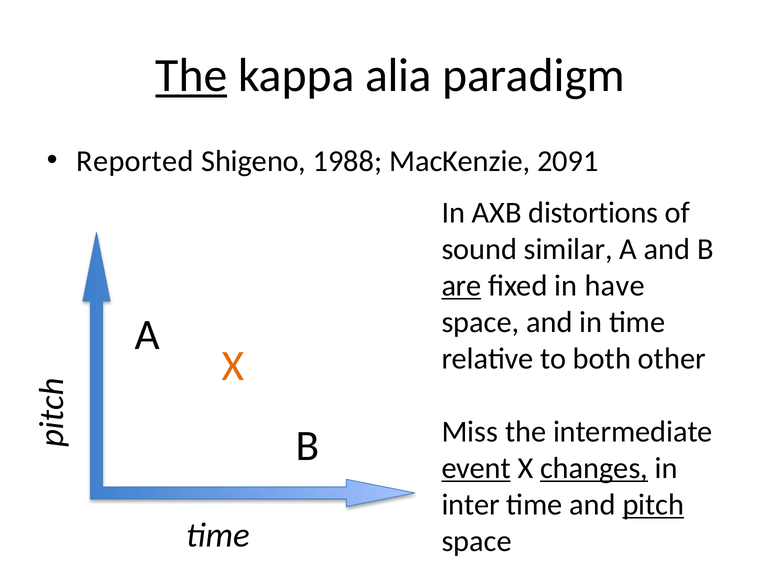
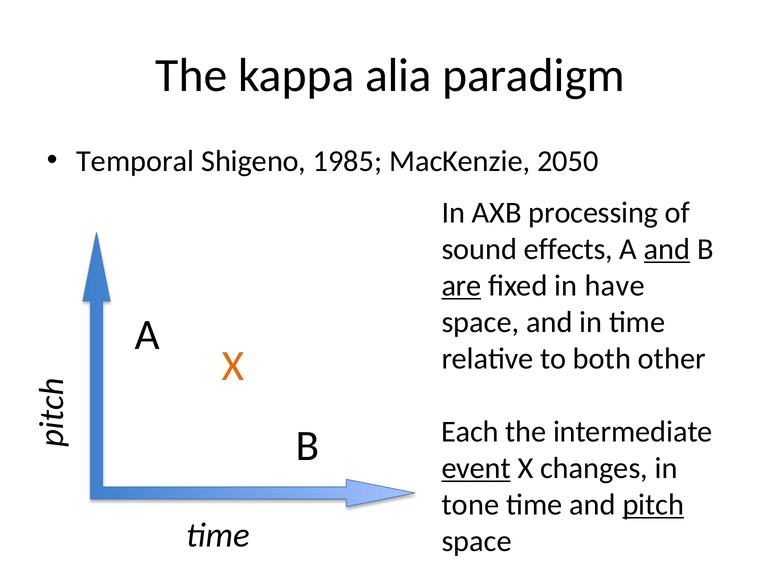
The at (191, 76) underline: present -> none
Reported: Reported -> Temporal
1988: 1988 -> 1985
2091: 2091 -> 2050
distortions: distortions -> processing
similar: similar -> effects
and at (667, 249) underline: none -> present
Miss: Miss -> Each
changes underline: present -> none
inter: inter -> tone
